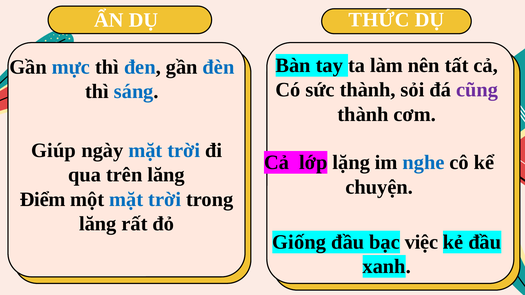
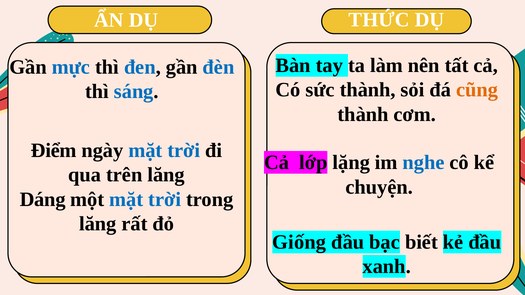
cũng colour: purple -> orange
Giúp: Giúp -> Điểm
Điểm: Điểm -> Dáng
việc: việc -> biết
